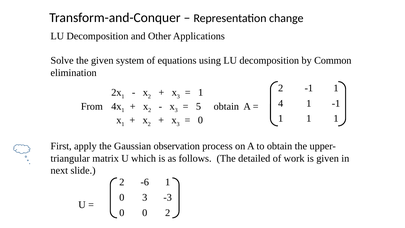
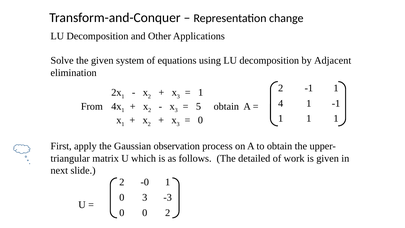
Common: Common -> Adjacent
-6: -6 -> -0
